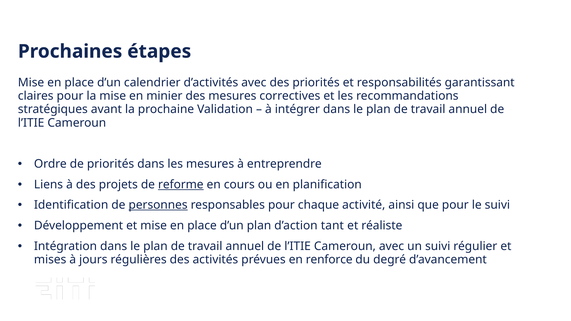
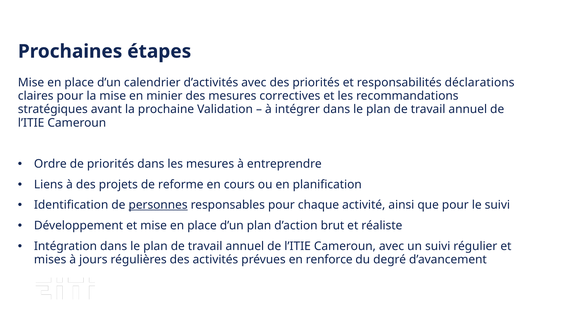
garantissant: garantissant -> déclarations
reforme underline: present -> none
tant: tant -> brut
